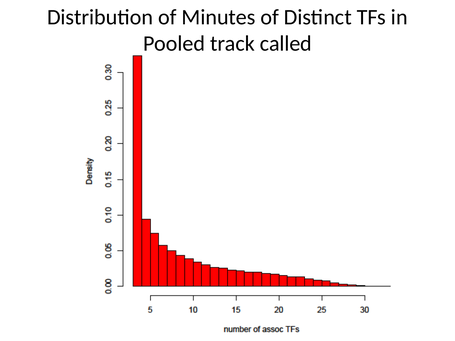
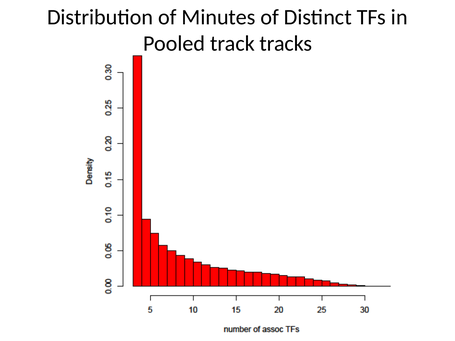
called: called -> tracks
